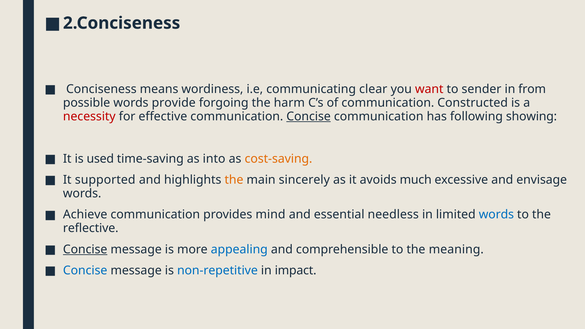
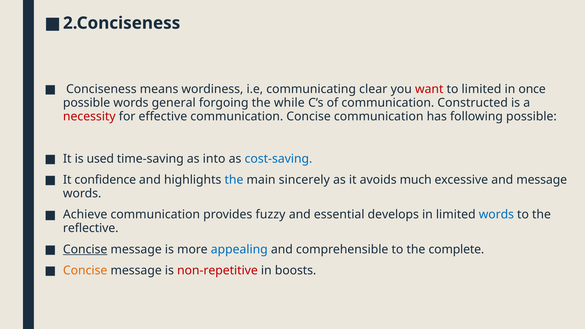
to sender: sender -> limited
from: from -> once
provide: provide -> general
harm: harm -> while
Concise at (309, 117) underline: present -> none
following showing: showing -> possible
cost-saving colour: orange -> blue
supported: supported -> confidence
the at (234, 180) colour: orange -> blue
and envisage: envisage -> message
mind: mind -> fuzzy
needless: needless -> develops
meaning: meaning -> complete
Concise at (85, 270) colour: blue -> orange
non-repetitive colour: blue -> red
impact: impact -> boosts
